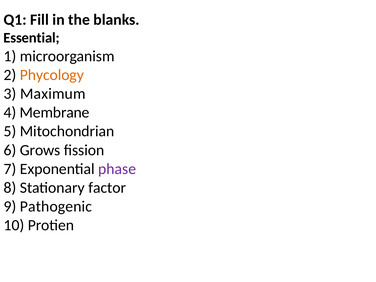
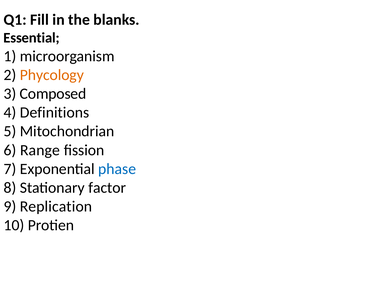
Maximum: Maximum -> Composed
Membrane: Membrane -> Definitions
Grows: Grows -> Range
phase colour: purple -> blue
Pathogenic: Pathogenic -> Replication
